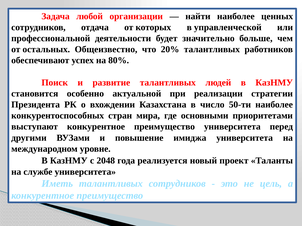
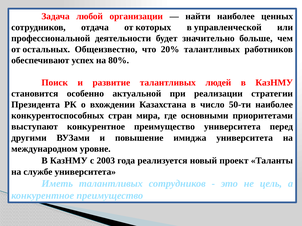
2048: 2048 -> 2003
